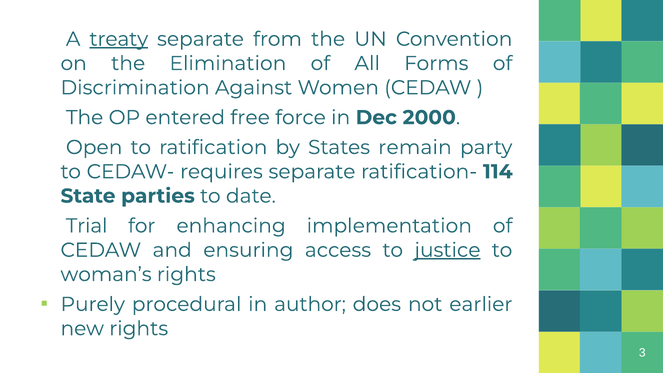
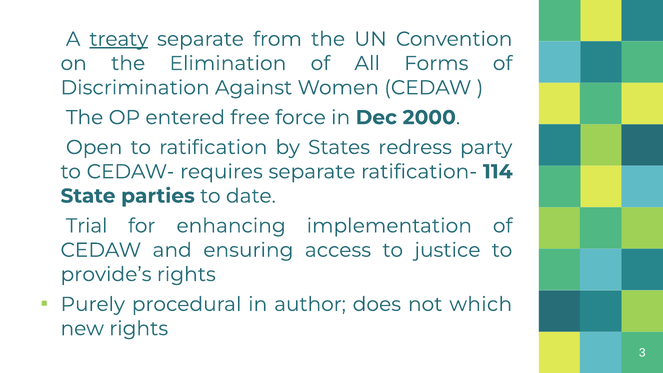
remain: remain -> redress
justice underline: present -> none
woman’s: woman’s -> provide’s
earlier: earlier -> which
